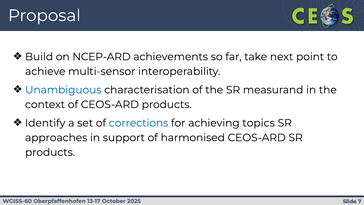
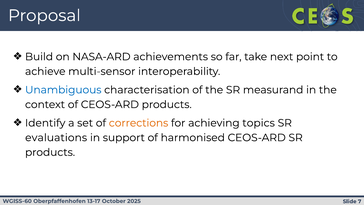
NCEP-ARD: NCEP-ARD -> NASA-ARD
corrections colour: blue -> orange
approaches: approaches -> evaluations
